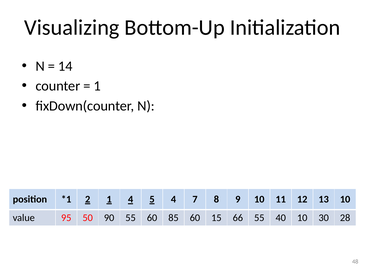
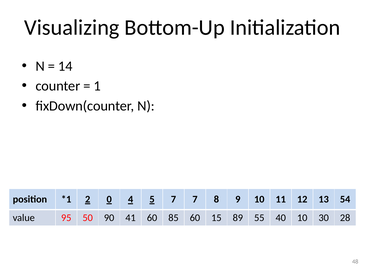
2 1: 1 -> 0
5 4: 4 -> 7
13 10: 10 -> 54
90 55: 55 -> 41
66: 66 -> 89
